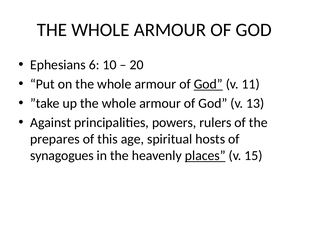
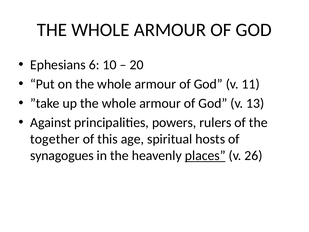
God at (208, 84) underline: present -> none
prepares: prepares -> together
15: 15 -> 26
